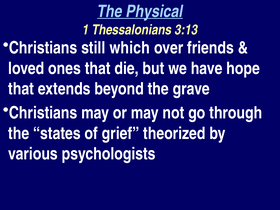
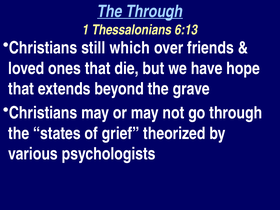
The Physical: Physical -> Through
3:13: 3:13 -> 6:13
